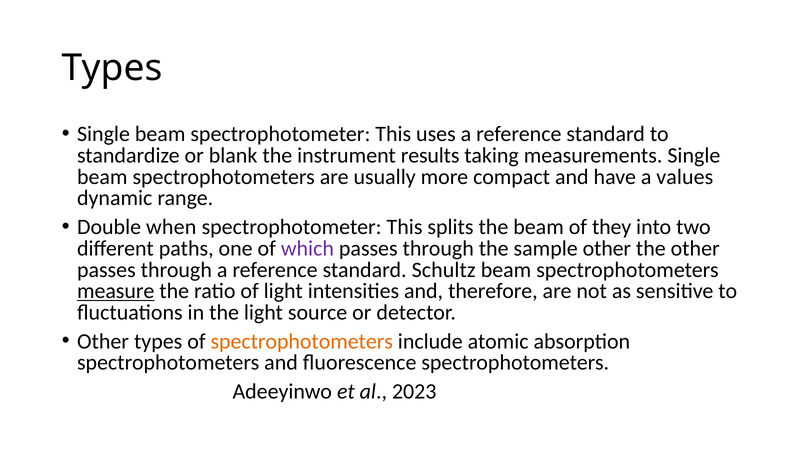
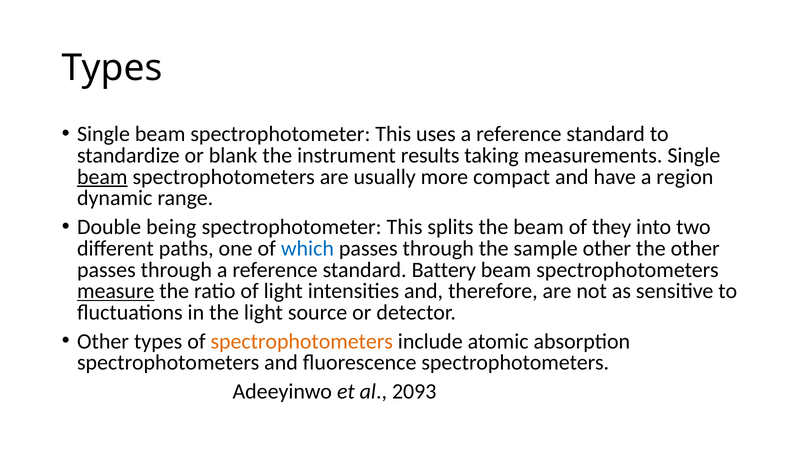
beam at (102, 177) underline: none -> present
values: values -> region
when: when -> being
which colour: purple -> blue
Schultz: Schultz -> Battery
2023: 2023 -> 2093
